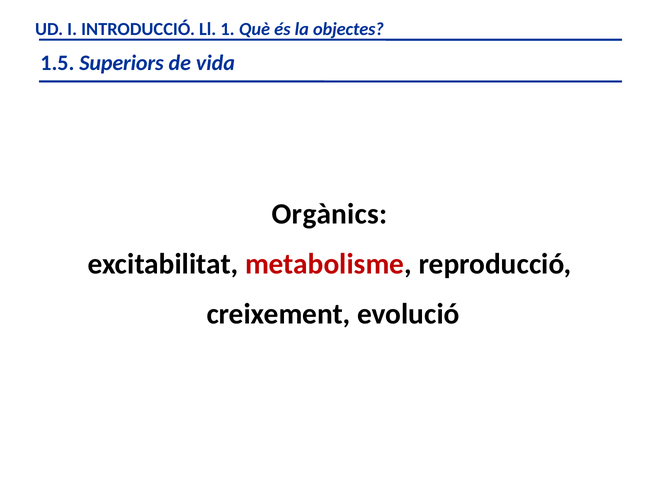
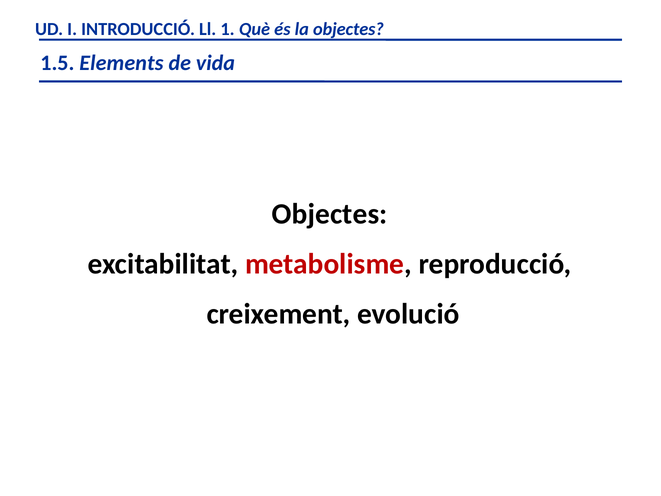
Superiors: Superiors -> Elements
Orgànics at (330, 214): Orgànics -> Objectes
